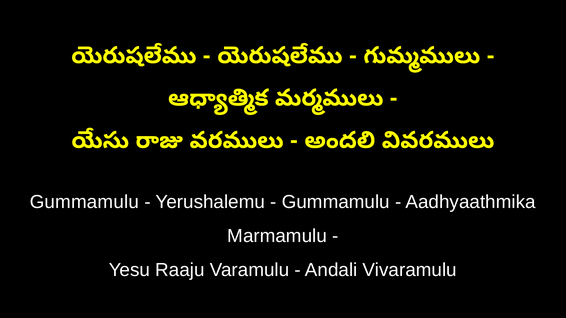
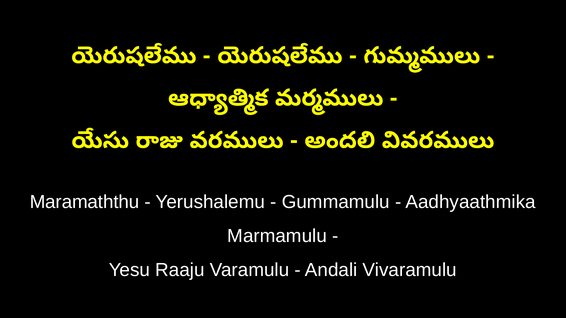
Gummamulu at (84, 202): Gummamulu -> Maramaththu
